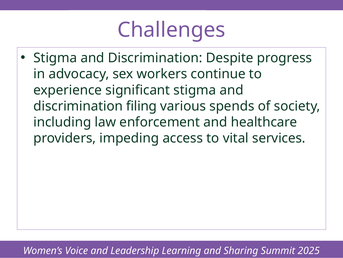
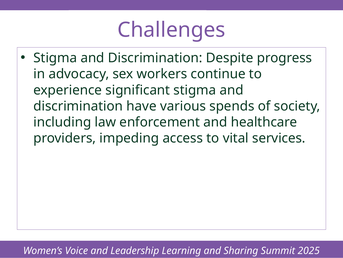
filing: filing -> have
